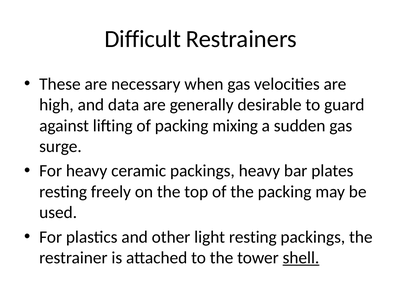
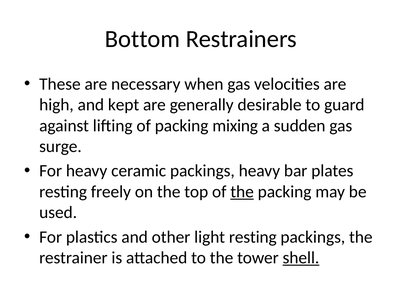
Difficult: Difficult -> Bottom
data: data -> kept
the at (242, 191) underline: none -> present
